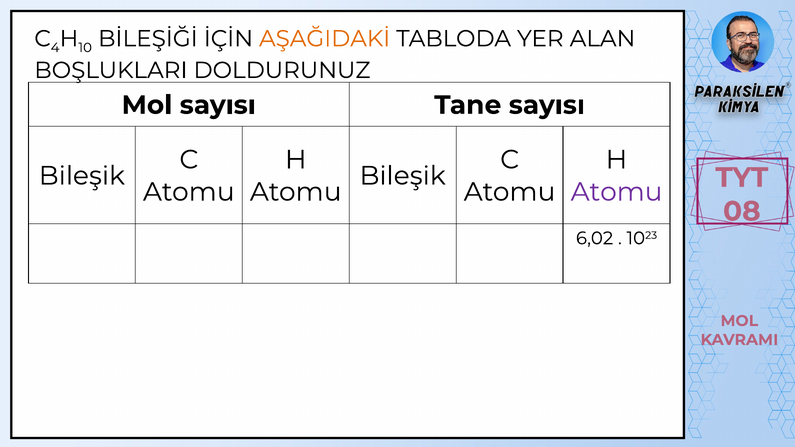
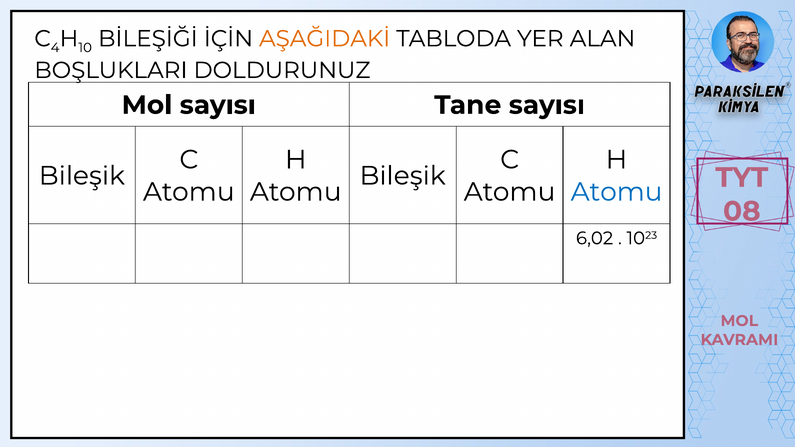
Atomu at (617, 192) colour: purple -> blue
